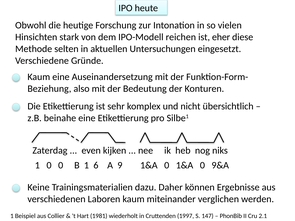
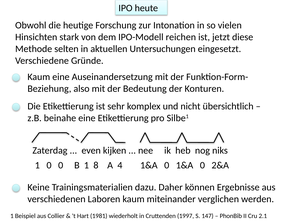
eher: eher -> jetzt
6: 6 -> 8
9: 9 -> 4
9&A: 9&A -> 2&A
